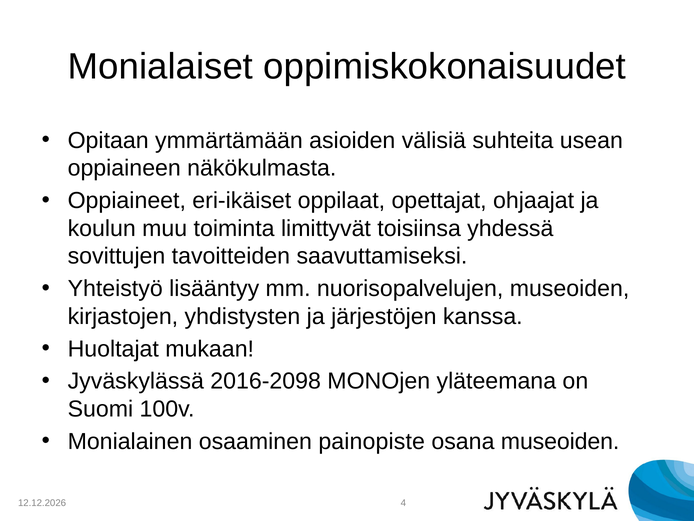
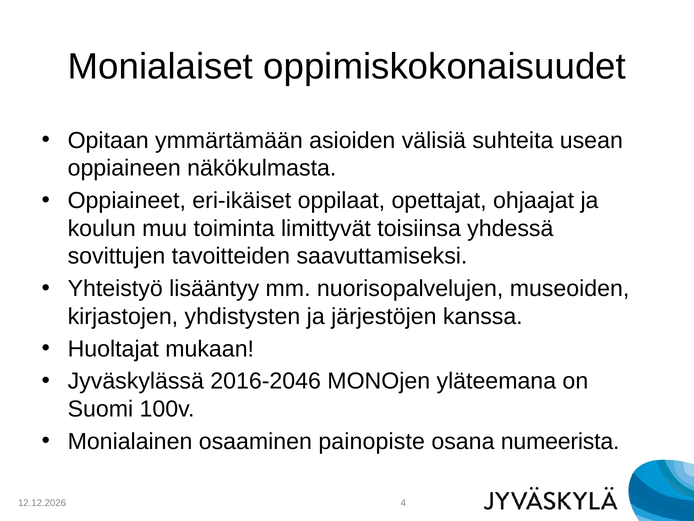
2016-2098: 2016-2098 -> 2016-2046
osana museoiden: museoiden -> numeerista
